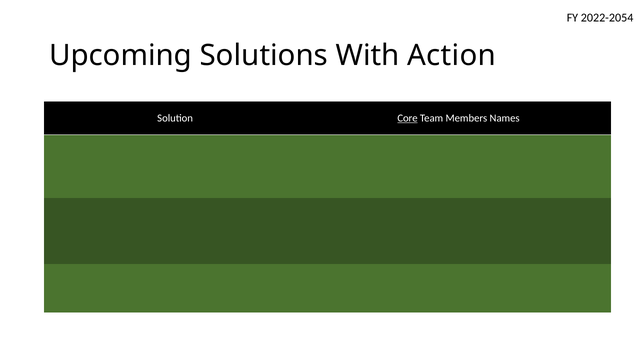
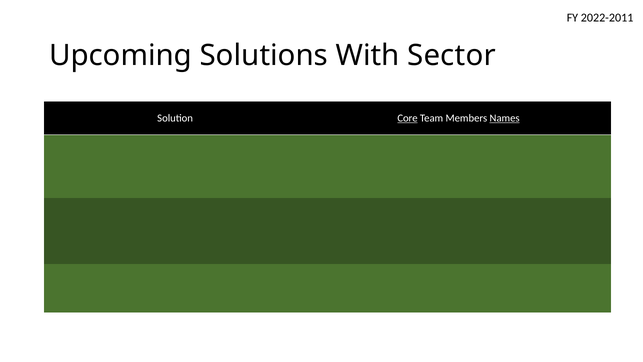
2022-2054: 2022-2054 -> 2022-2011
Action: Action -> Sector
Names underline: none -> present
